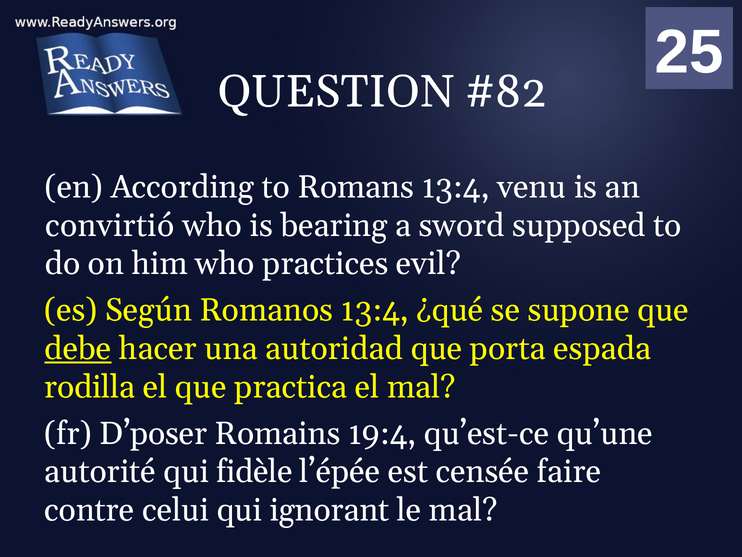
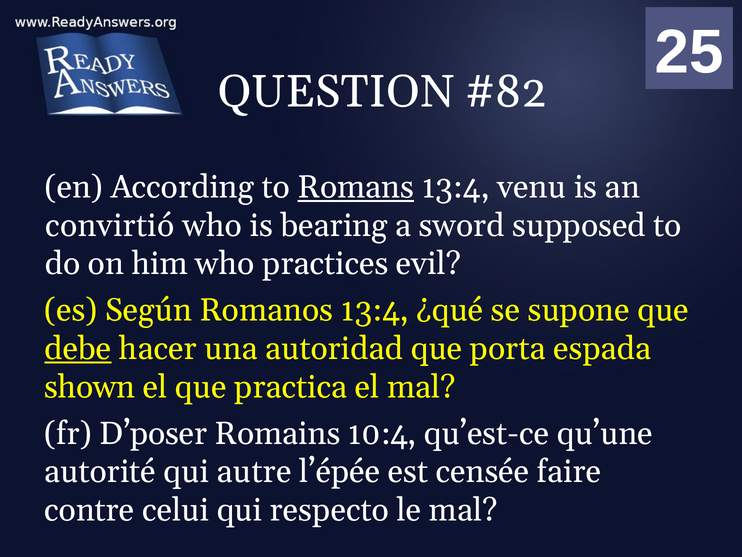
Romans underline: none -> present
rodilla: rodilla -> shown
19:4: 19:4 -> 10:4
fidèle: fidèle -> autre
ignorant: ignorant -> respecto
